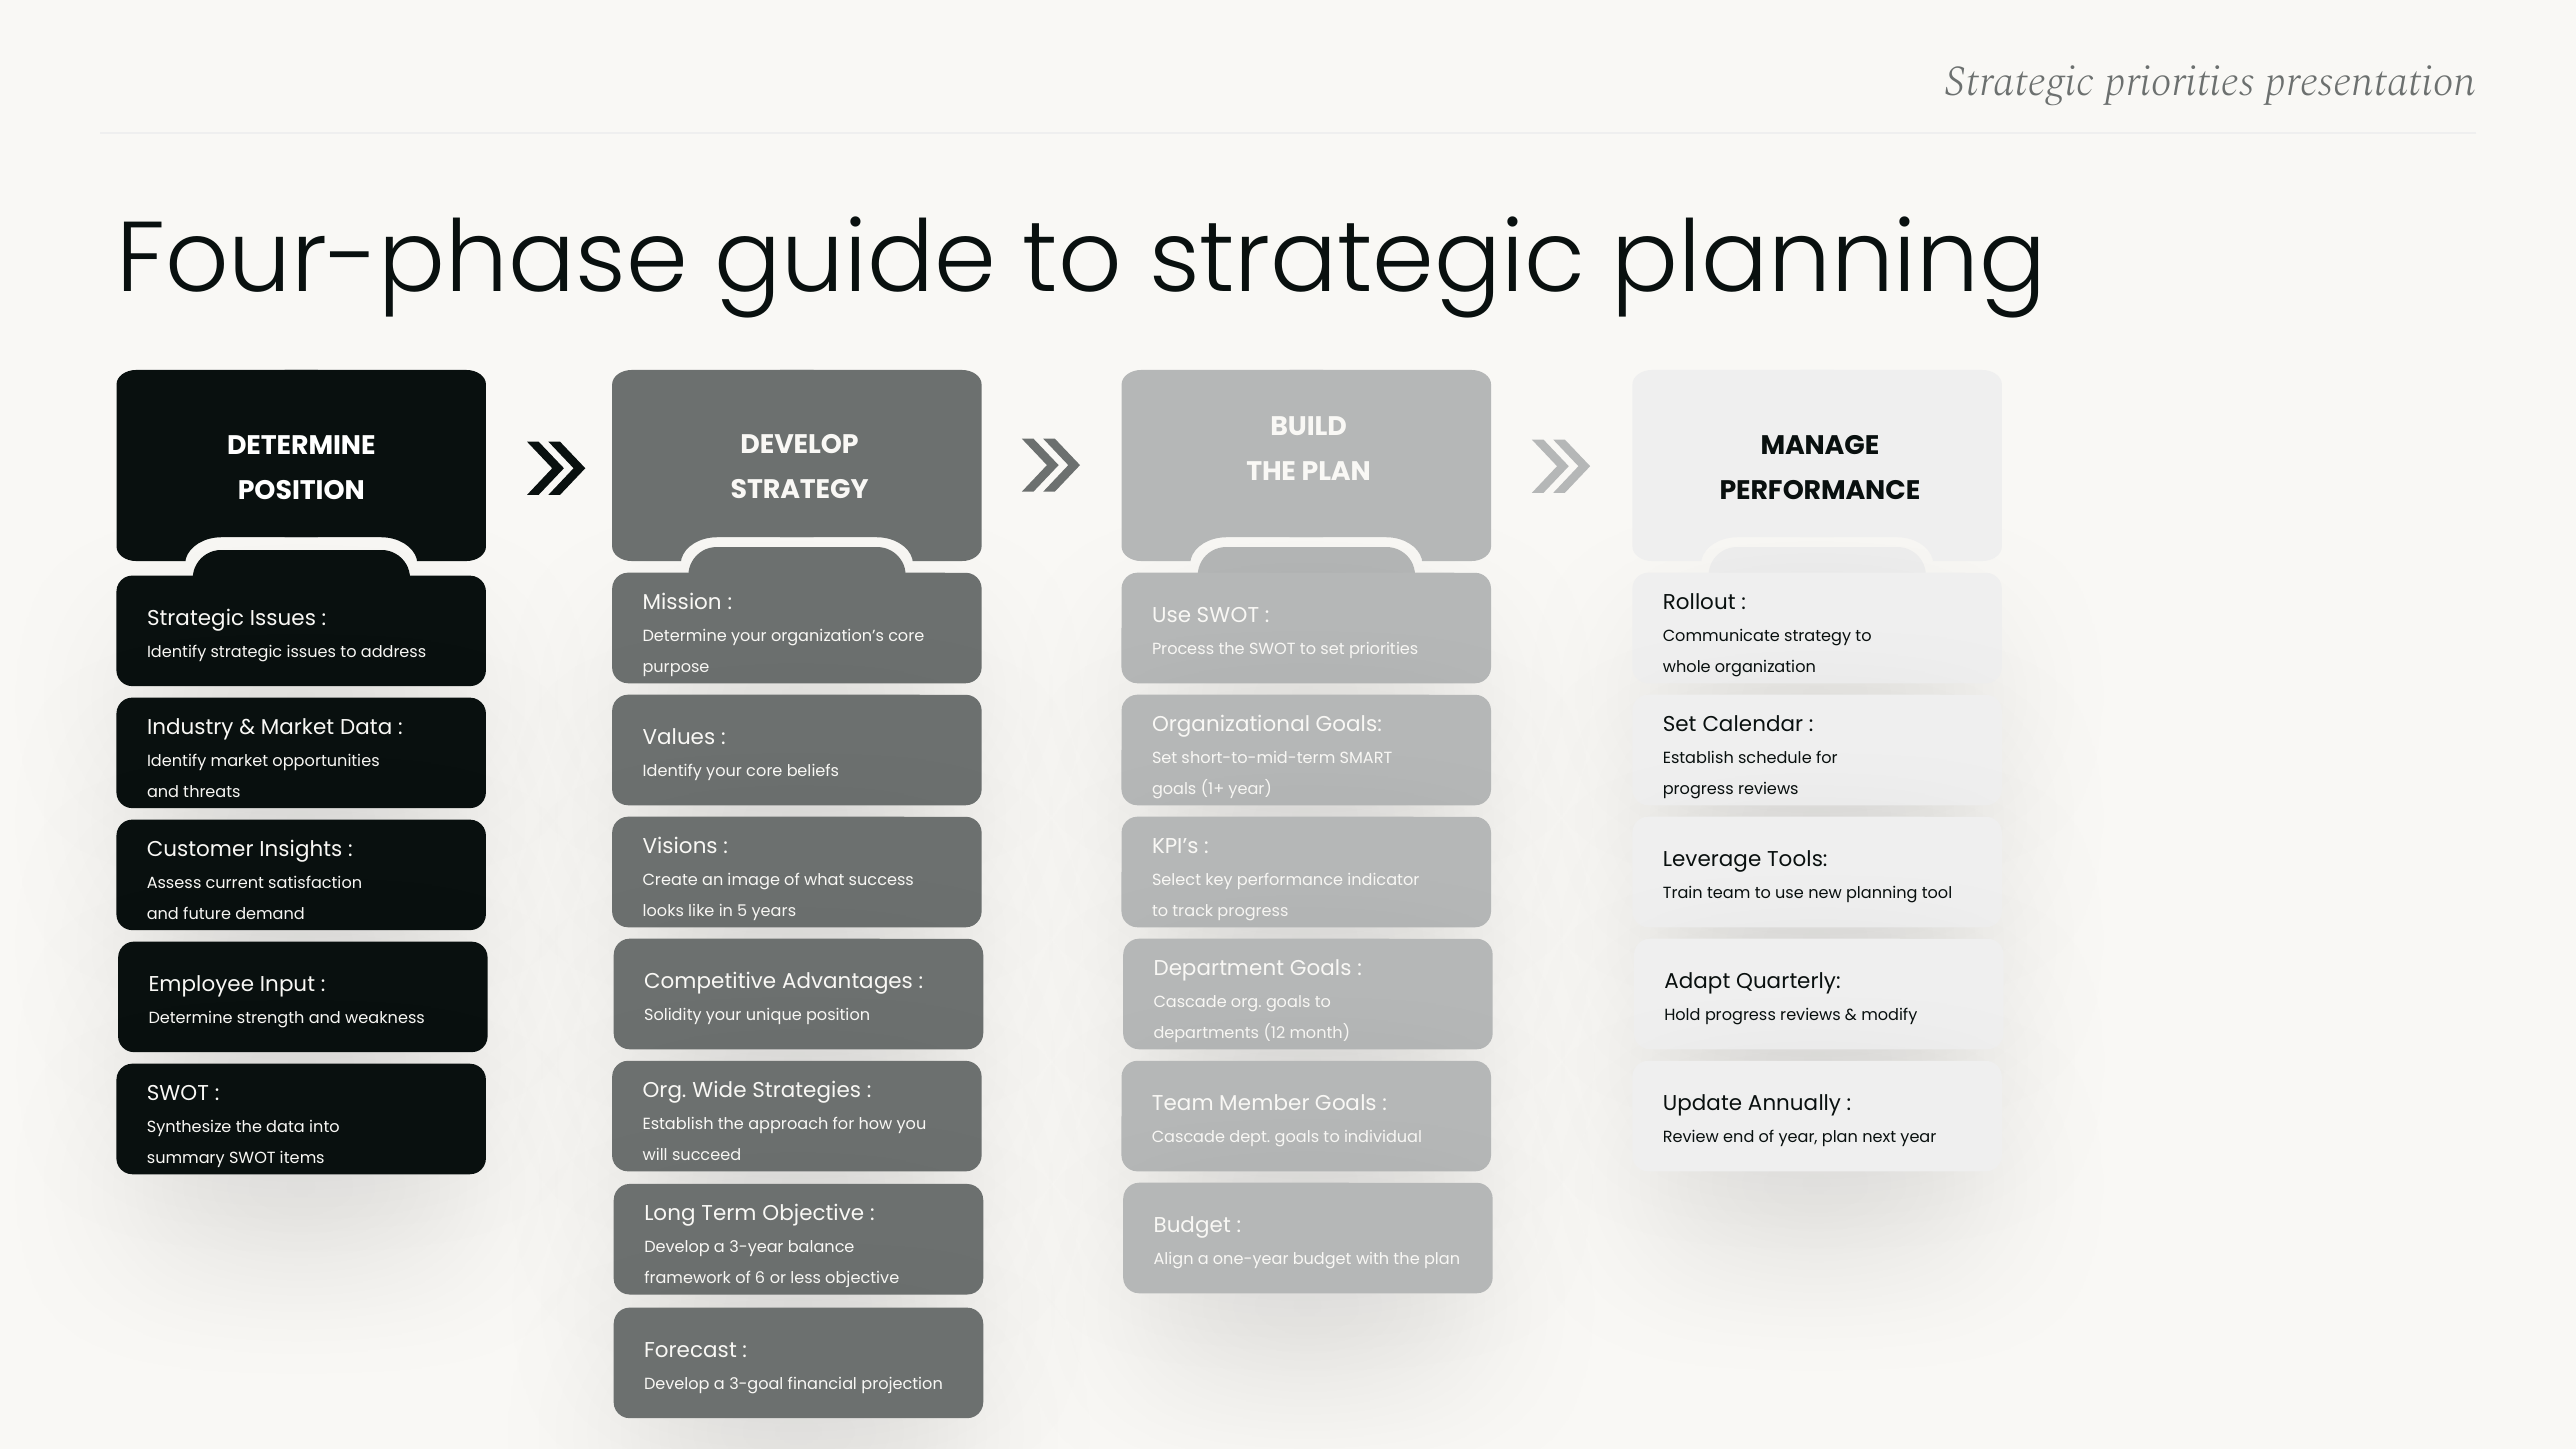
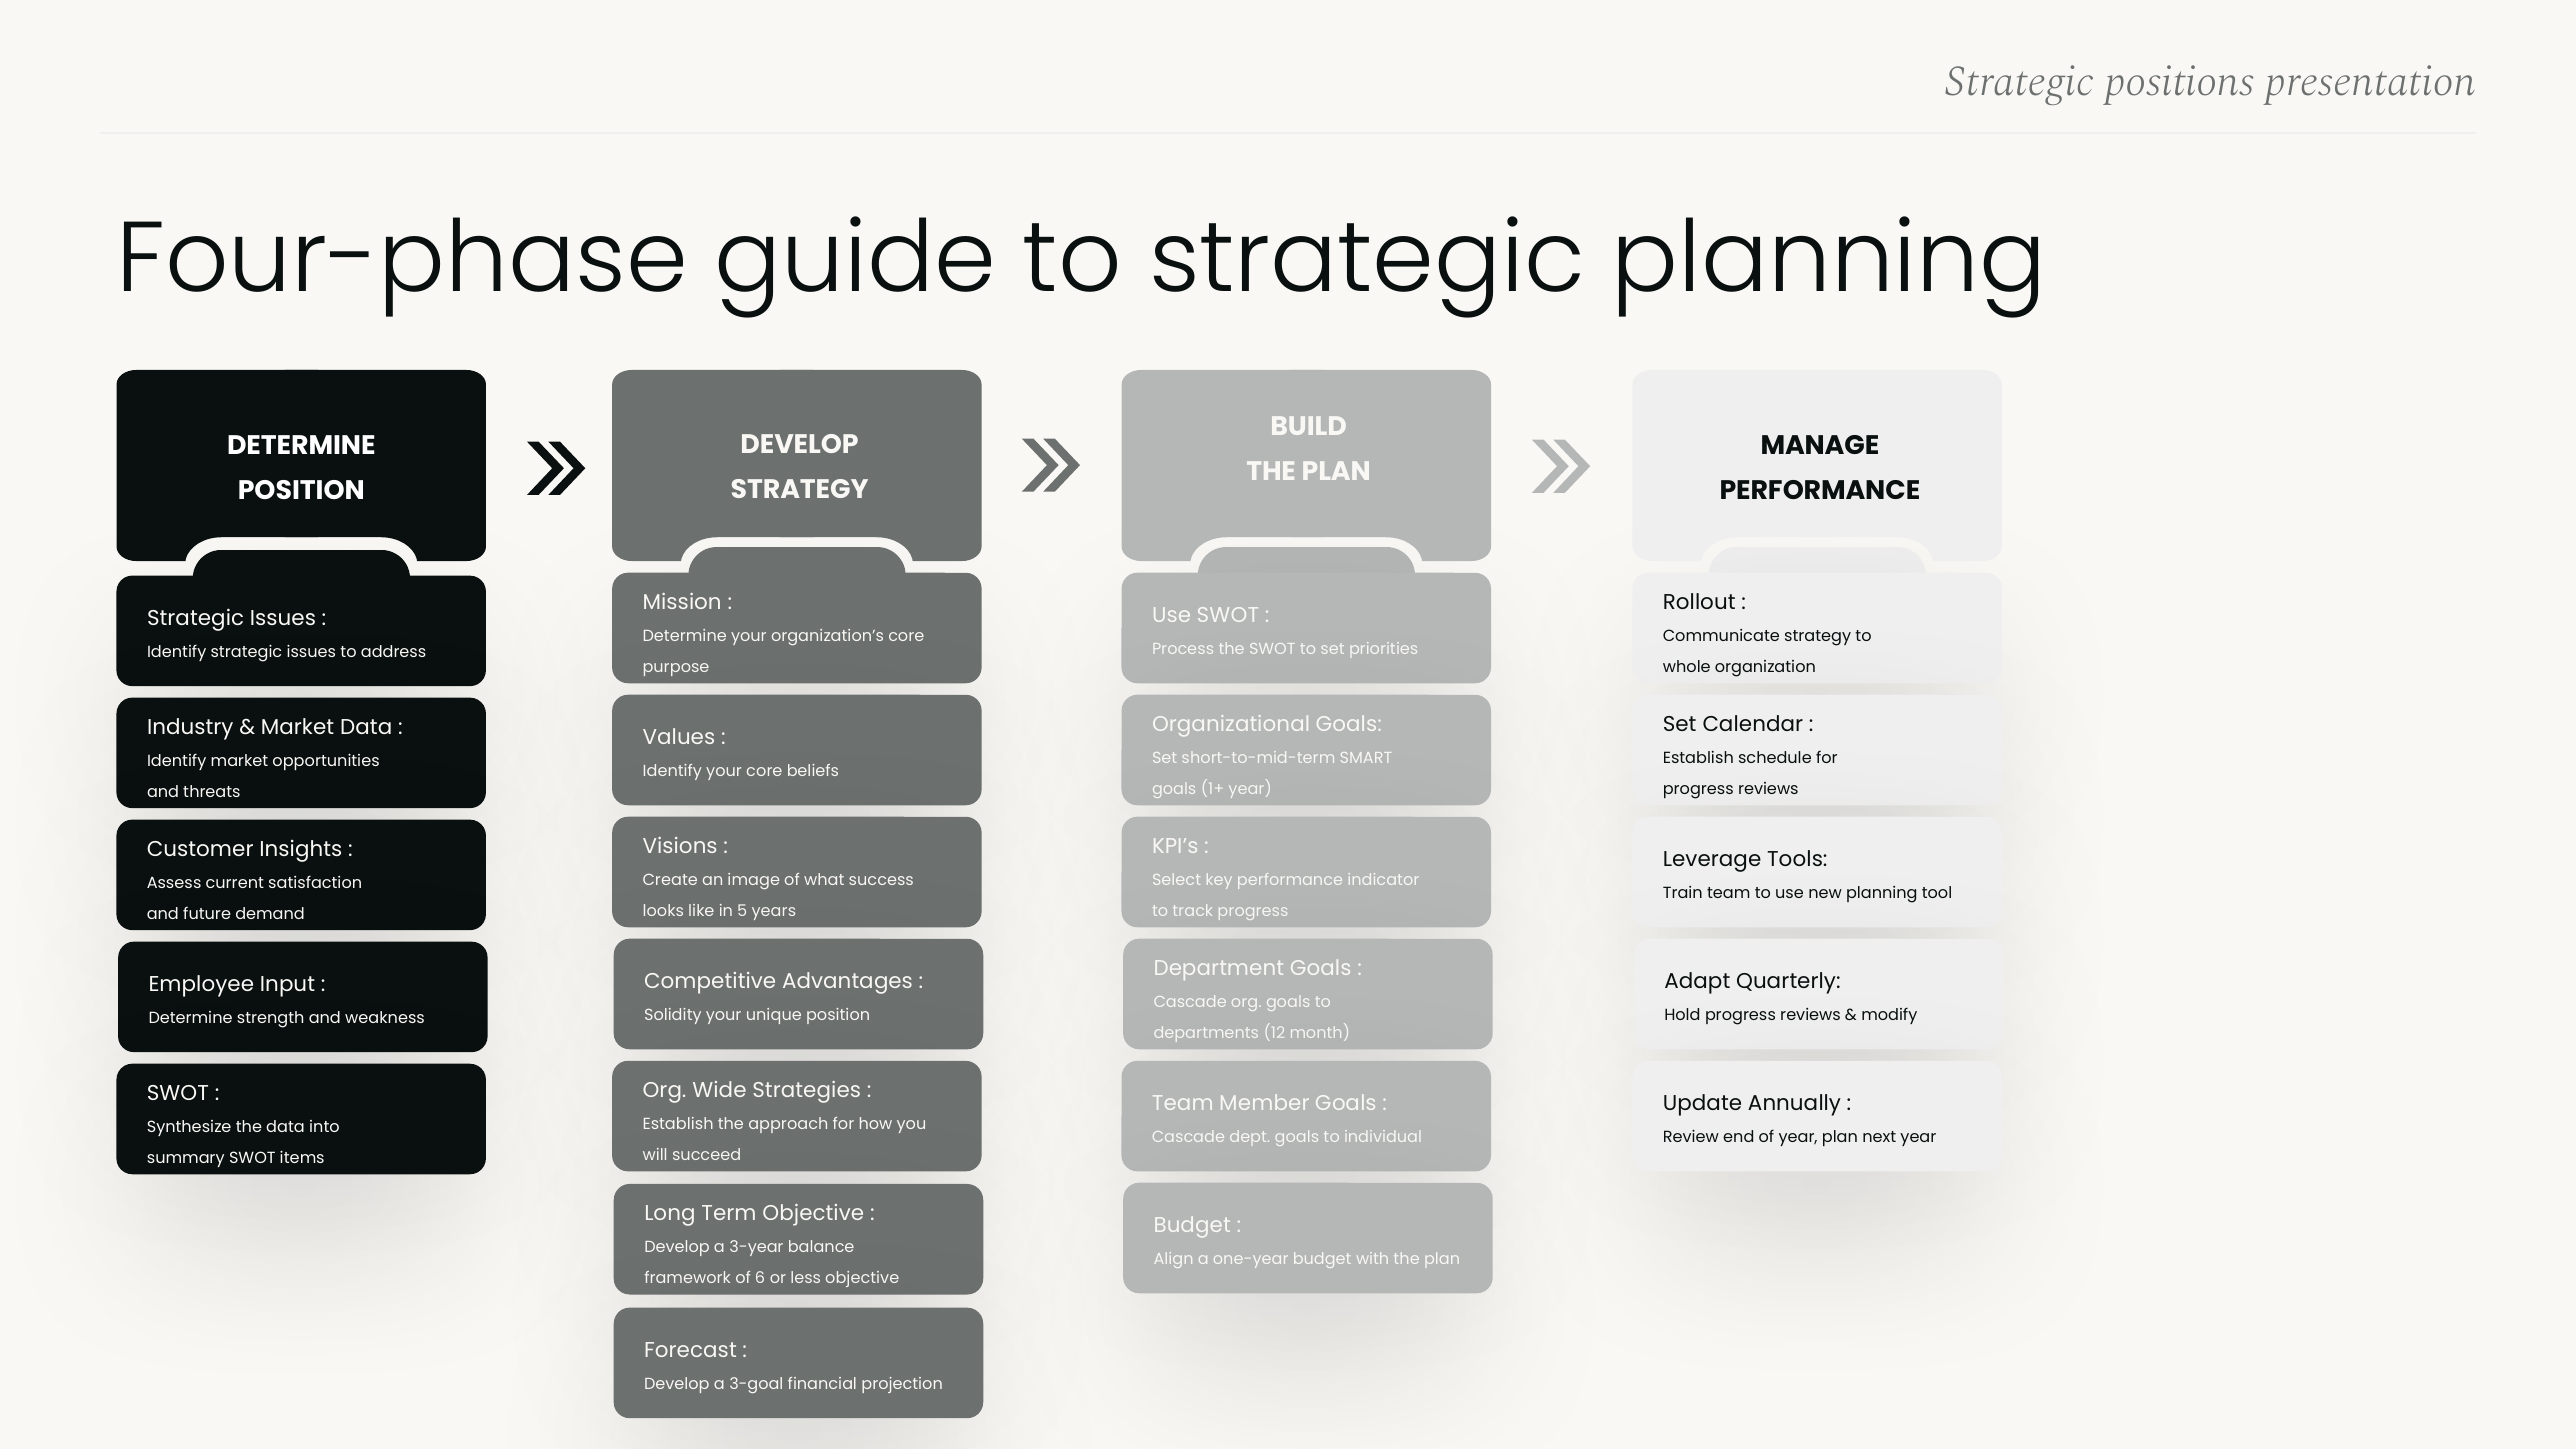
Strategic priorities: priorities -> positions
